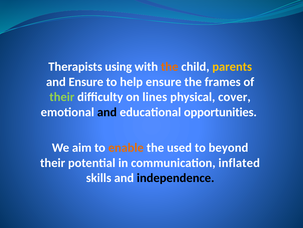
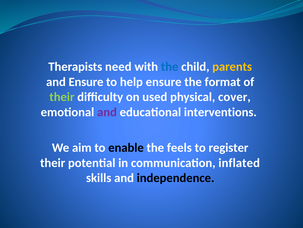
using: using -> need
the at (170, 66) colour: orange -> blue
frames: frames -> format
lines: lines -> used
and at (107, 112) colour: black -> purple
opportunities: opportunities -> interventions
enable colour: orange -> black
used: used -> feels
beyond: beyond -> register
